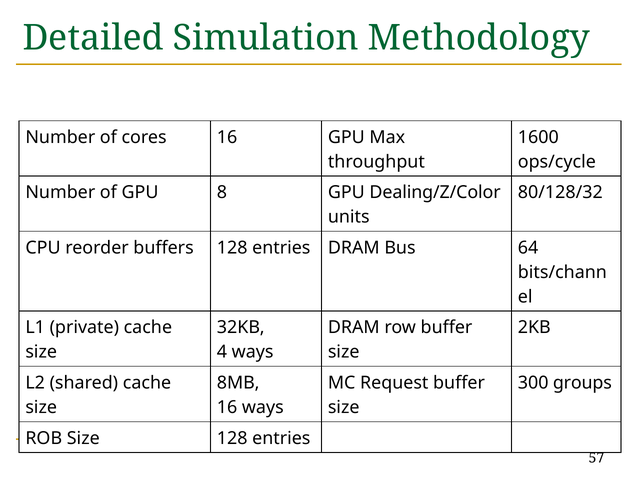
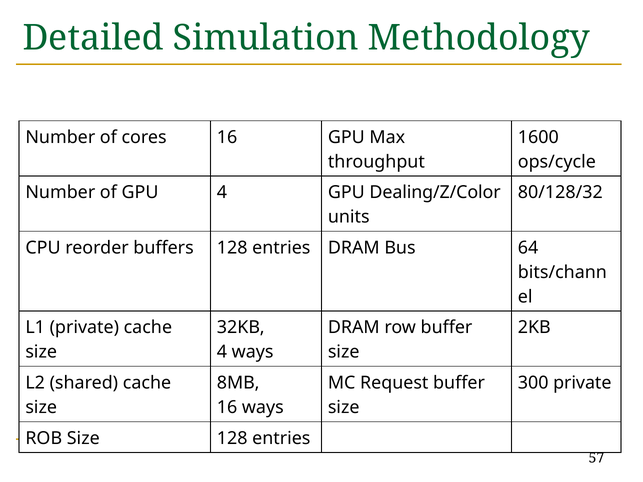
GPU 8: 8 -> 4
300 groups: groups -> private
